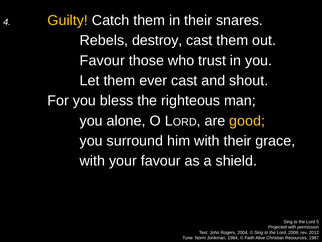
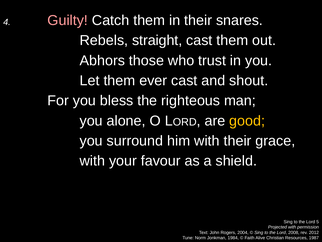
Guilty colour: yellow -> pink
destroy: destroy -> straight
Favour at (102, 60): Favour -> Abhors
